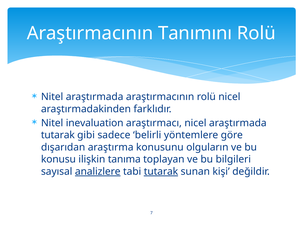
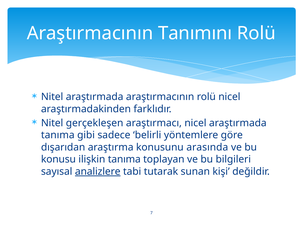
inevaluation: inevaluation -> gerçekleşen
tutarak at (58, 135): tutarak -> tanıma
olguların: olguların -> arasında
tutarak at (161, 172) underline: present -> none
